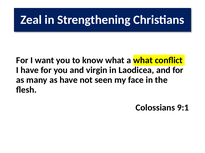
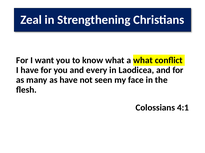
virgin: virgin -> every
9:1: 9:1 -> 4:1
